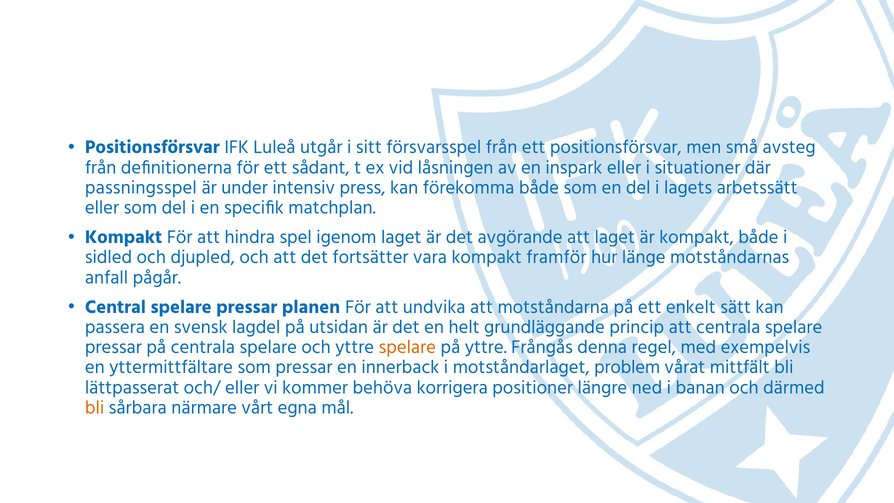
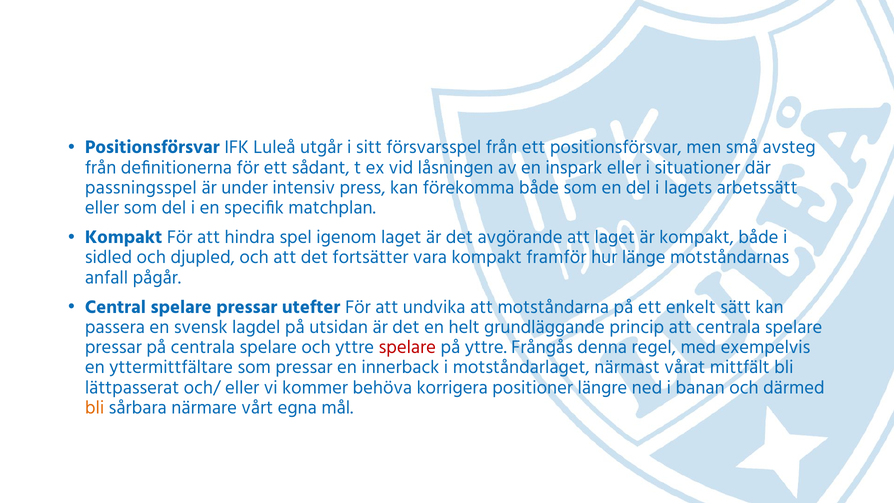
planen: planen -> utefter
spelare at (407, 347) colour: orange -> red
problem: problem -> närmast
